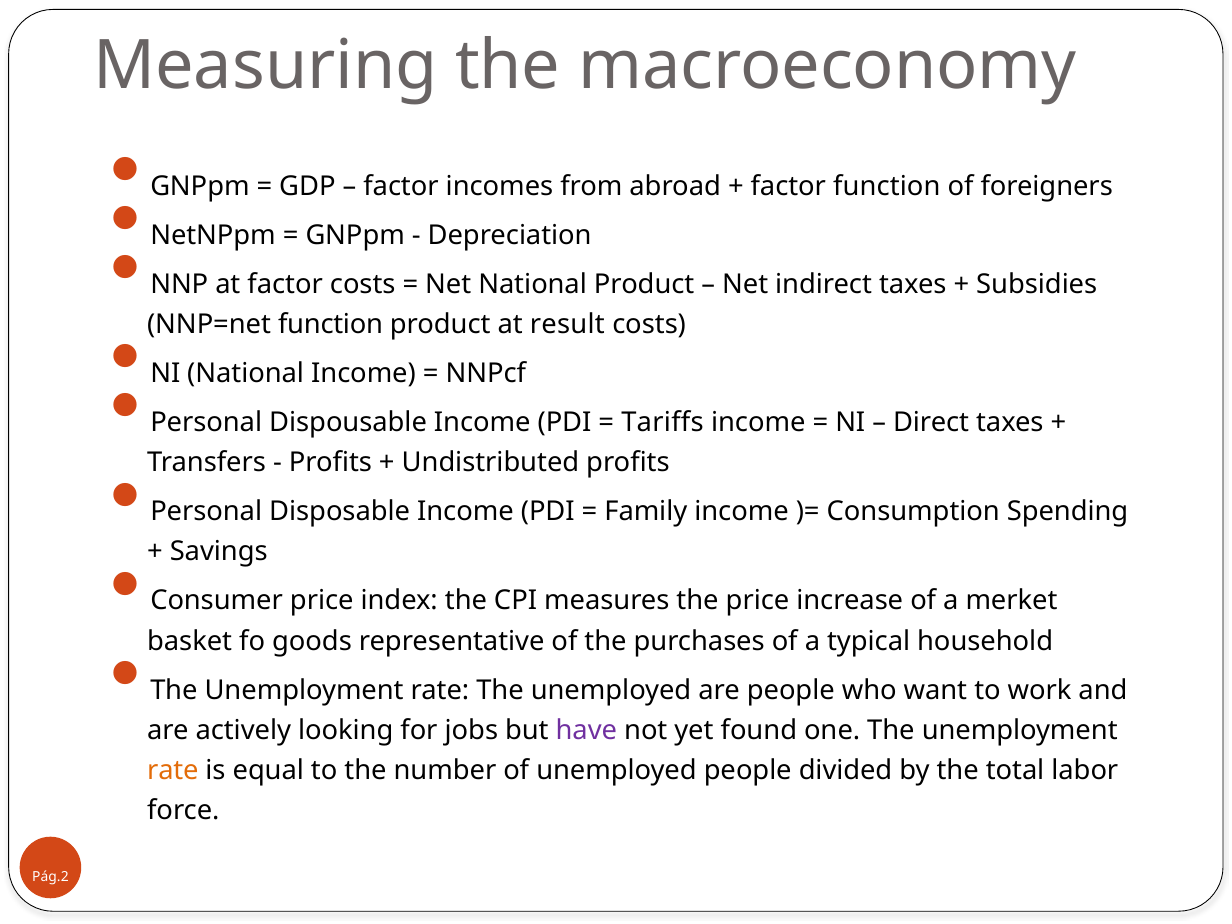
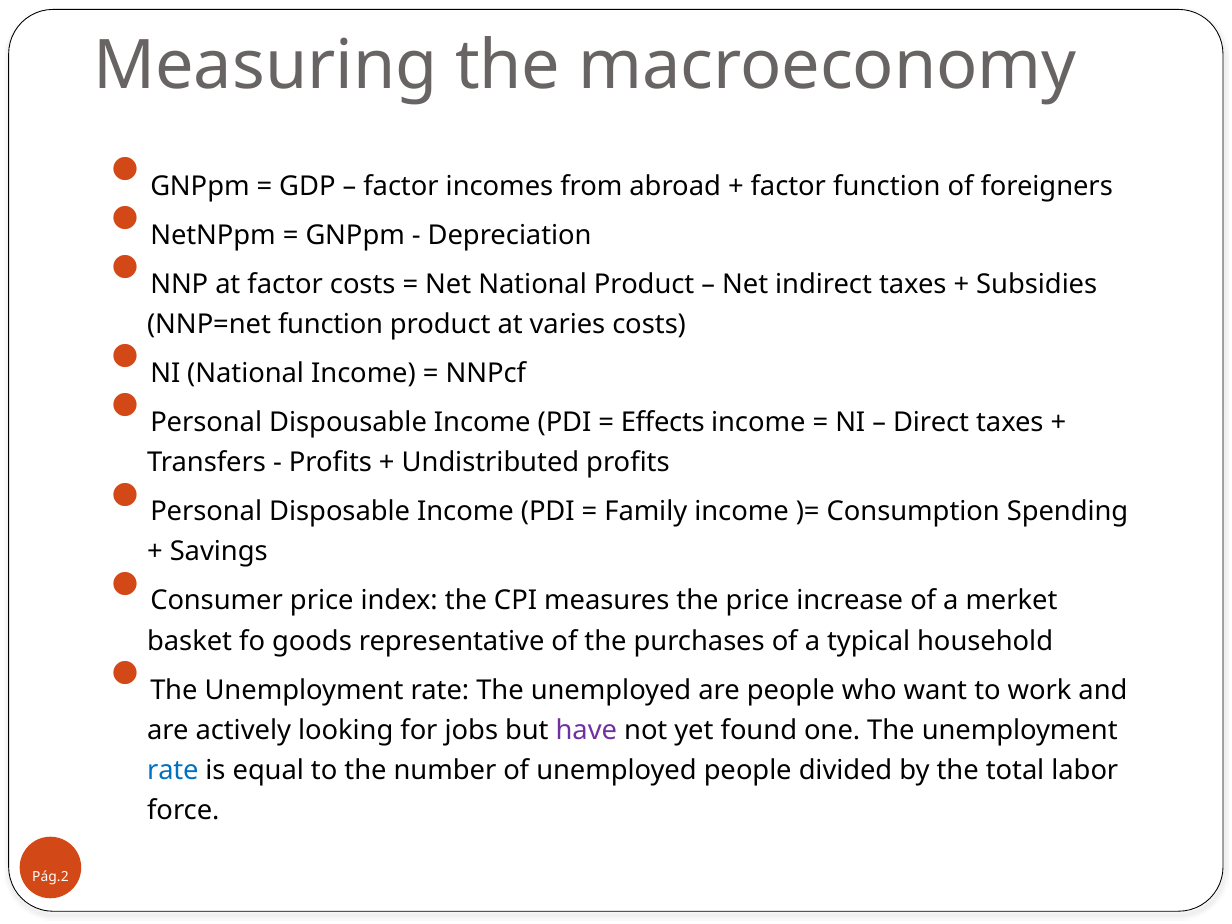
result: result -> varies
Tariffs: Tariffs -> Effects
rate at (173, 770) colour: orange -> blue
